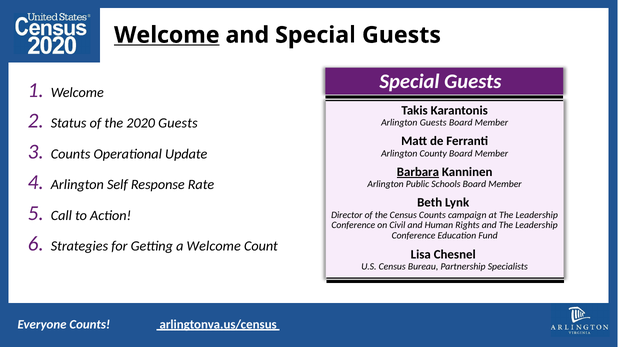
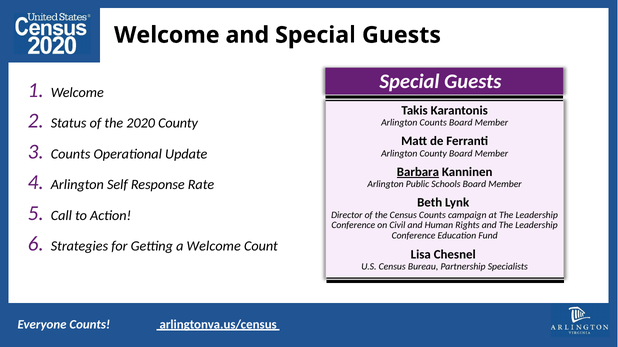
Welcome at (167, 35) underline: present -> none
2020 Guests: Guests -> County
Arlington Guests: Guests -> Counts
